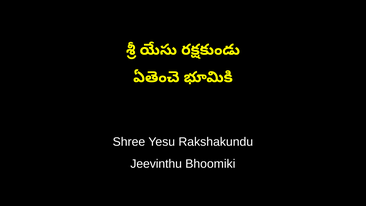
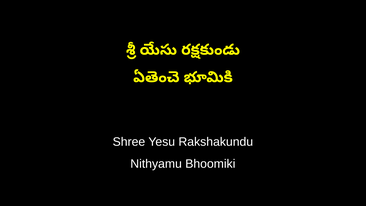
Jeevinthu: Jeevinthu -> Nithyamu
